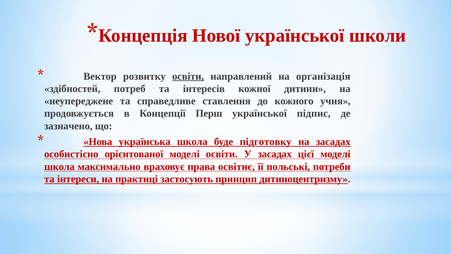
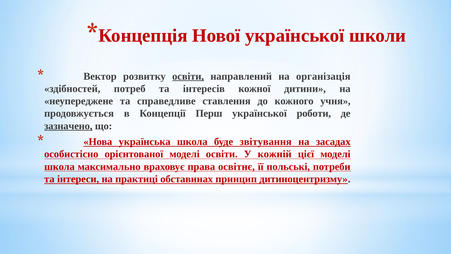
підпис: підпис -> роботи
зазначено underline: none -> present
підготовку: підготовку -> звітування
У засадах: засадах -> кожній
застосують: застосують -> обставинах
